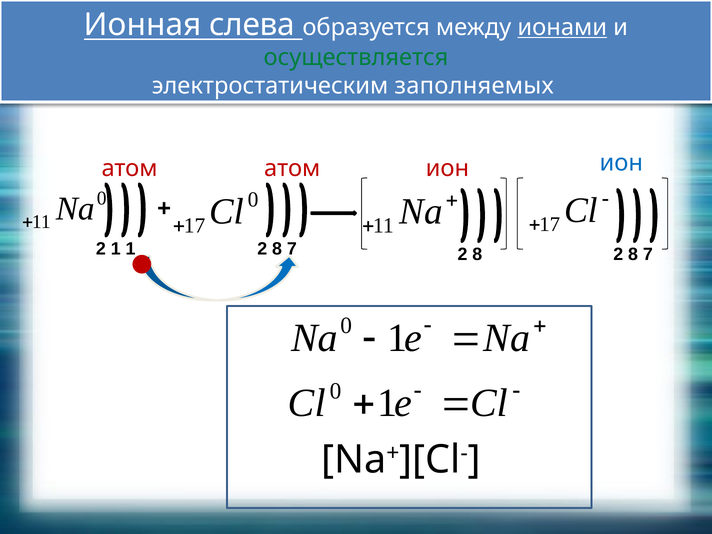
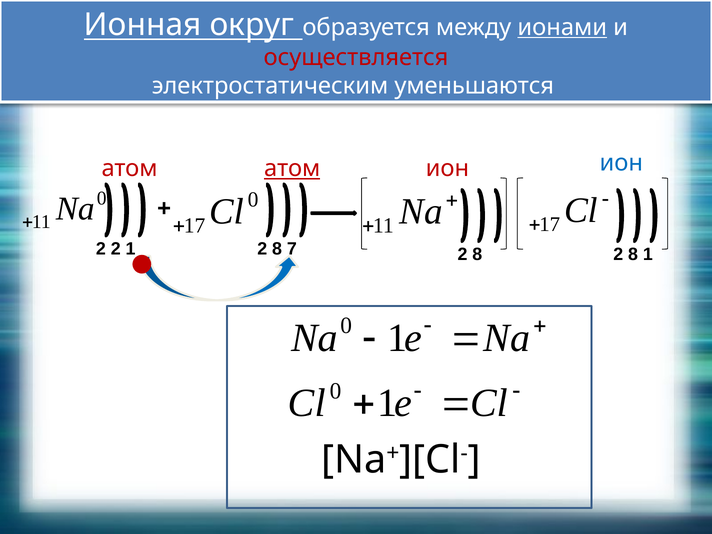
слева: слева -> округ
осуществляется colour: green -> red
заполняемых: заполняемых -> уменьшаются
атом at (292, 169) underline: none -> present
2 1: 1 -> 2
8 2 8 7: 7 -> 1
